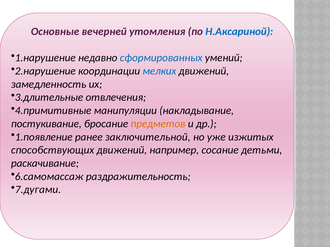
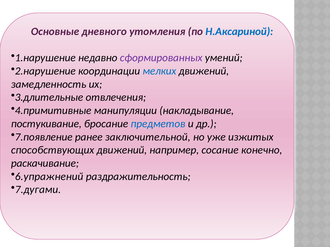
вечерней: вечерней -> дневного
сформированных colour: blue -> purple
предметов colour: orange -> blue
1.появление: 1.появление -> 7.появление
детьми: детьми -> конечно
6.самомассаж: 6.самомассаж -> 6.упражнений
